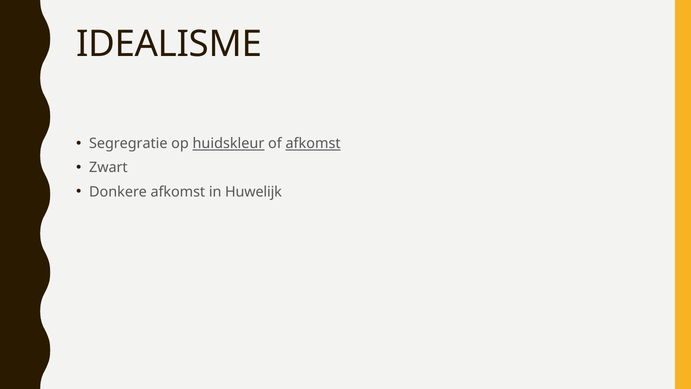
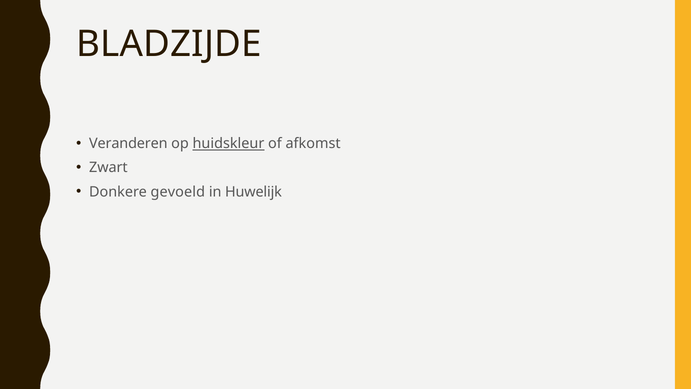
IDEALISME: IDEALISME -> BLADZIJDE
Segregratie: Segregratie -> Veranderen
afkomst at (313, 144) underline: present -> none
Donkere afkomst: afkomst -> gevoeld
